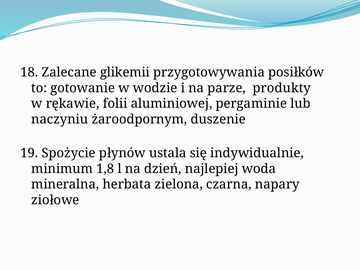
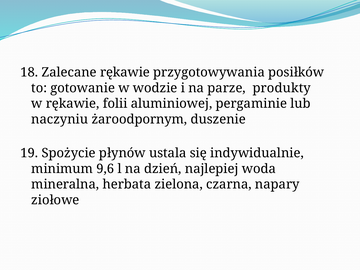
Zalecane glikemii: glikemii -> rękawie
1,8: 1,8 -> 9,6
